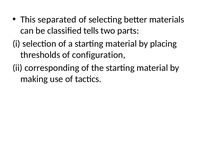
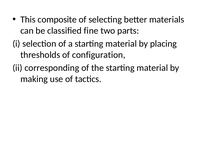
separated: separated -> composite
tells: tells -> fine
